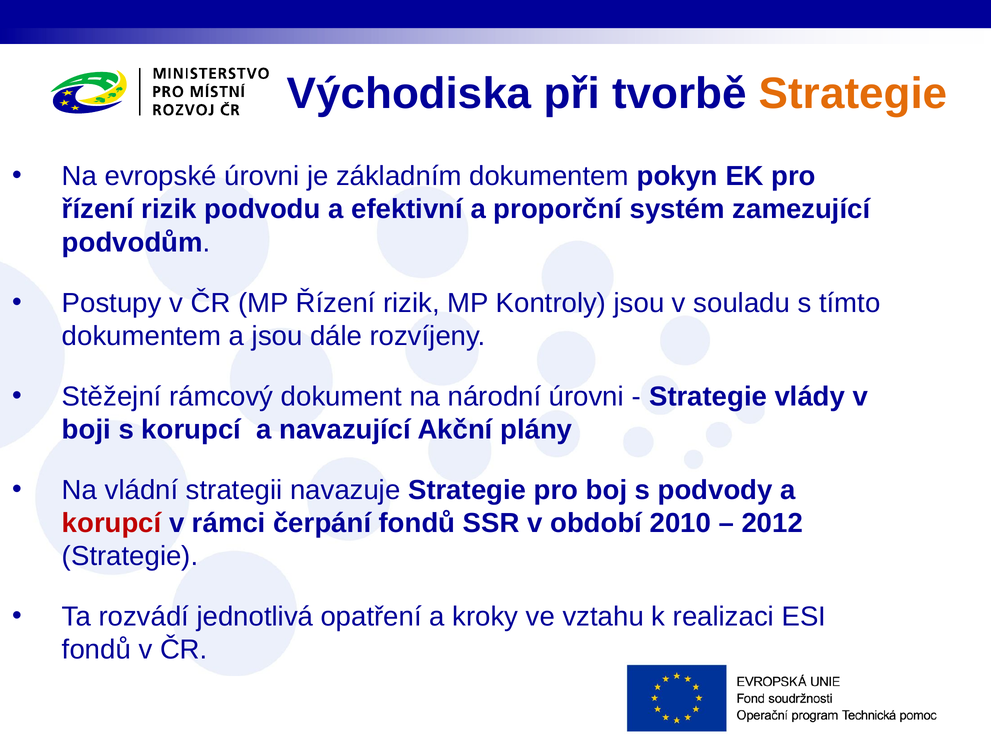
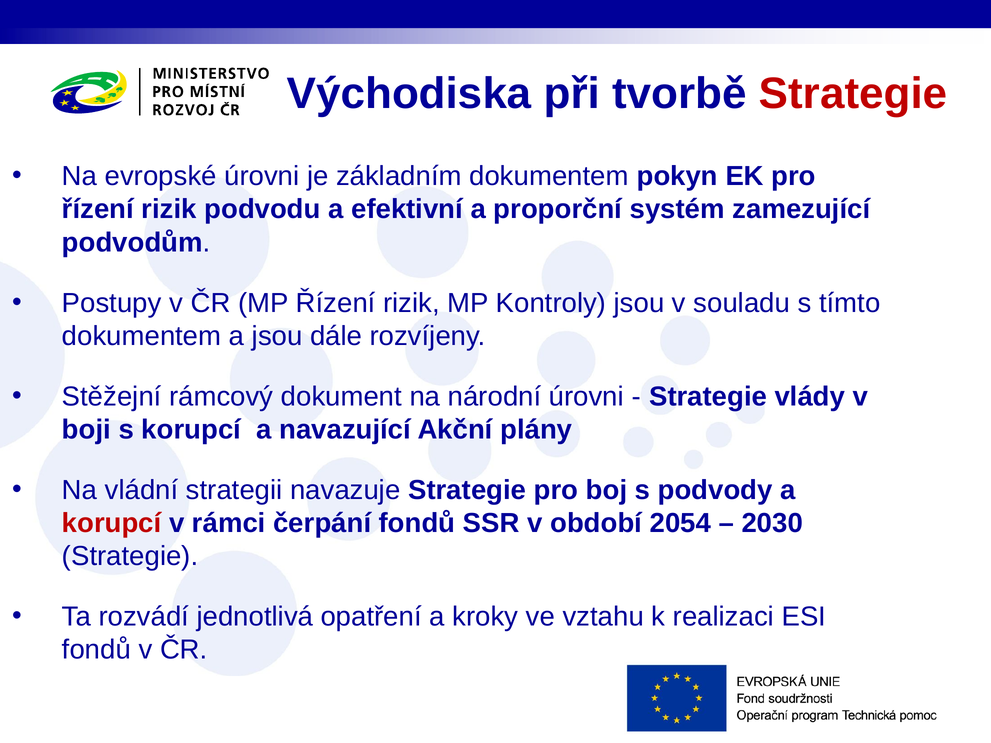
Strategie at (853, 94) colour: orange -> red
2010: 2010 -> 2054
2012: 2012 -> 2030
